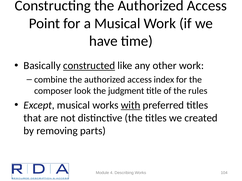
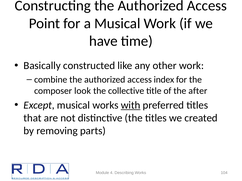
constructed underline: present -> none
judgment: judgment -> collective
rules: rules -> after
